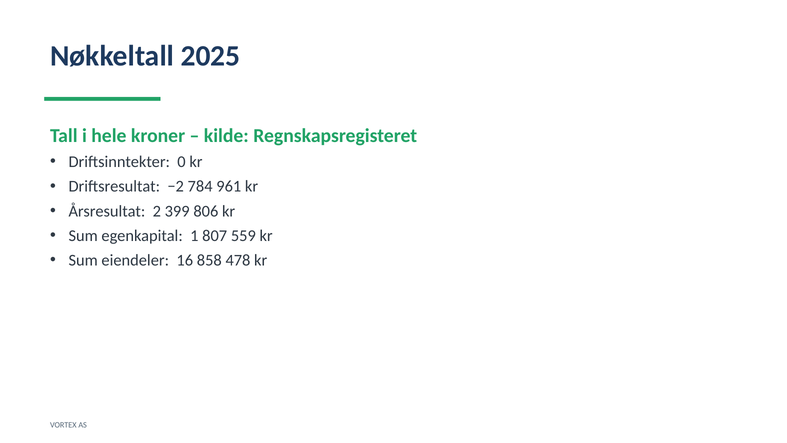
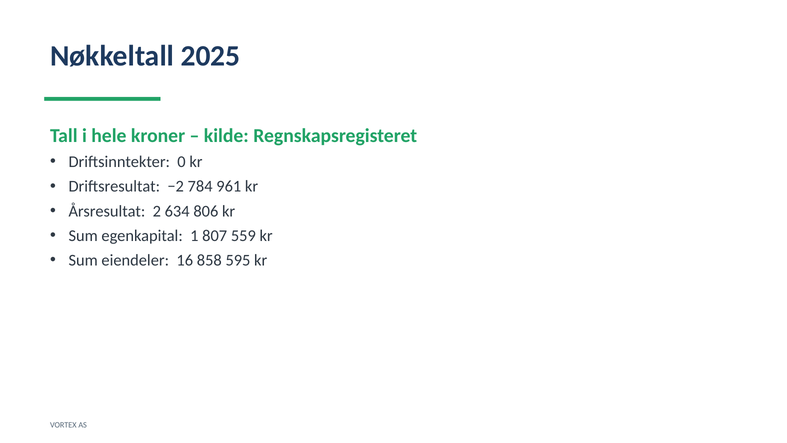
399: 399 -> 634
478: 478 -> 595
